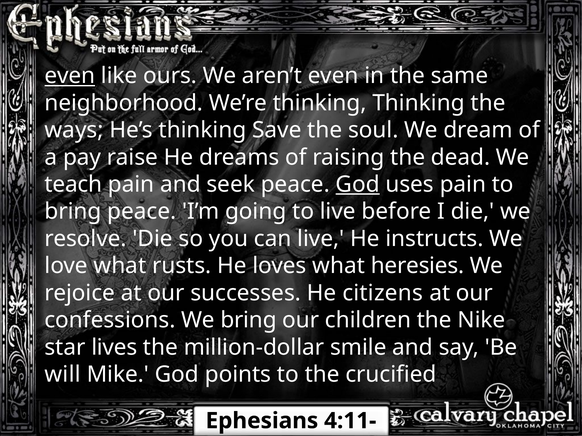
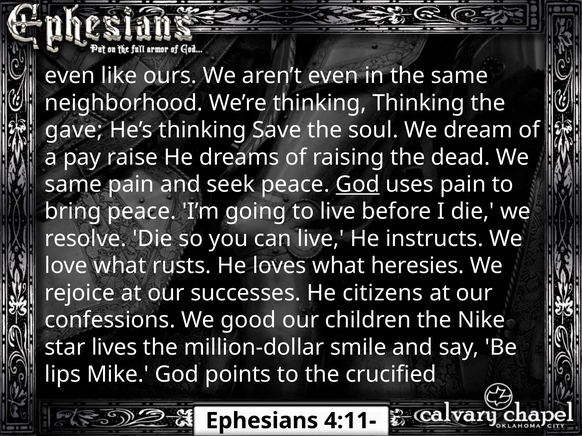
even at (70, 76) underline: present -> none
ways: ways -> gave
teach at (73, 185): teach -> same
We bring: bring -> good
will: will -> lips
